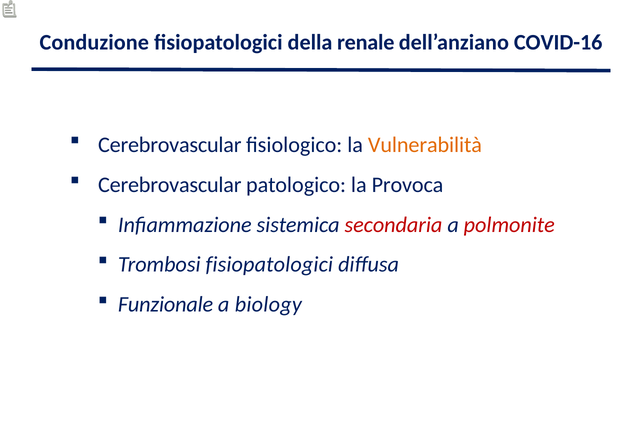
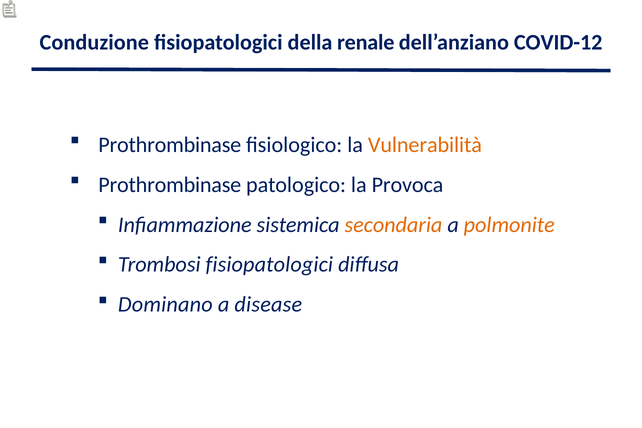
COVID-16: COVID-16 -> COVID-12
Cerebrovascular at (170, 145): Cerebrovascular -> Prothrombinase
Cerebrovascular at (170, 185): Cerebrovascular -> Prothrombinase
secondaria colour: red -> orange
polmonite colour: red -> orange
Funzionale: Funzionale -> Dominano
biology: biology -> disease
